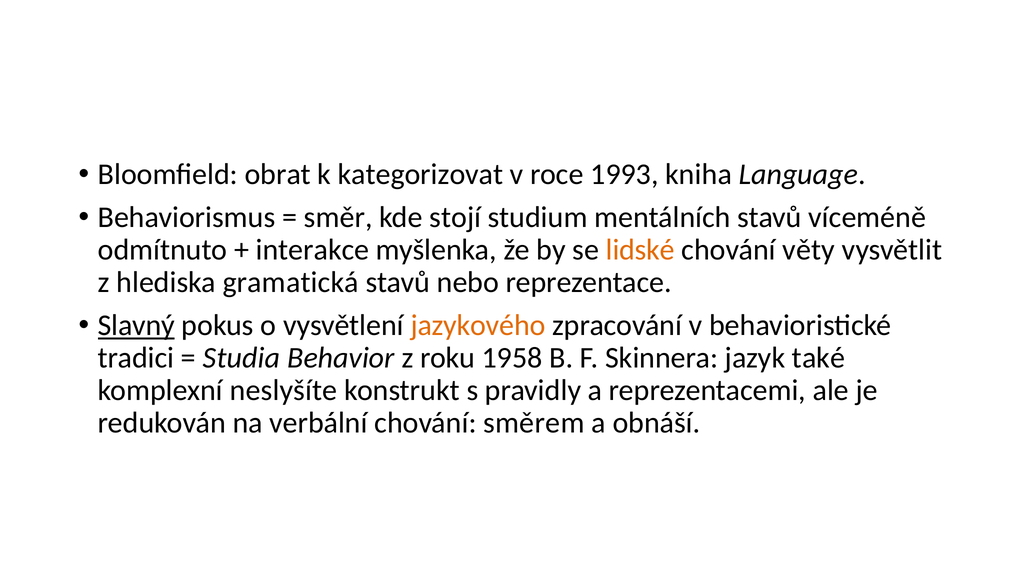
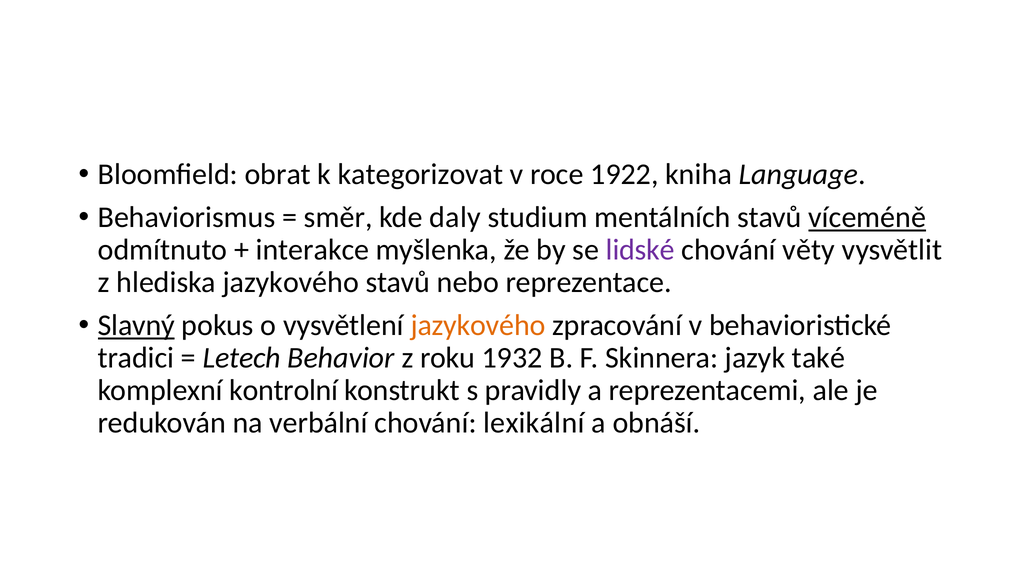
1993: 1993 -> 1922
stojí: stojí -> daly
víceméně underline: none -> present
lidské colour: orange -> purple
hlediska gramatická: gramatická -> jazykového
Studia: Studia -> Letech
1958: 1958 -> 1932
neslyšíte: neslyšíte -> kontrolní
směrem: směrem -> lexikální
